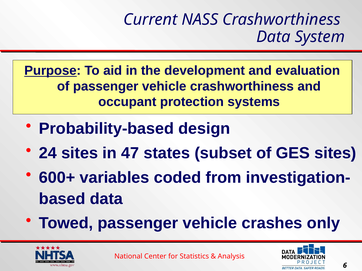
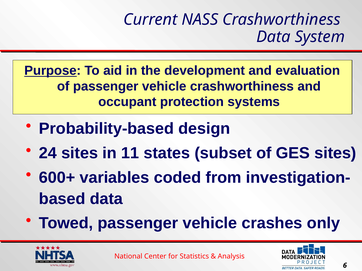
47: 47 -> 11
